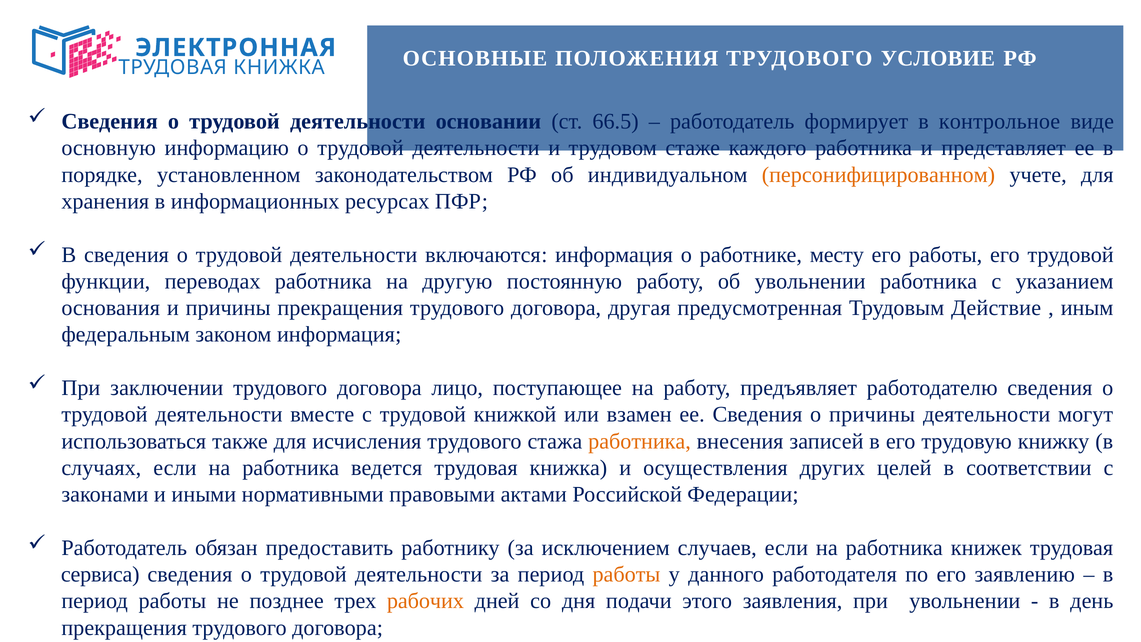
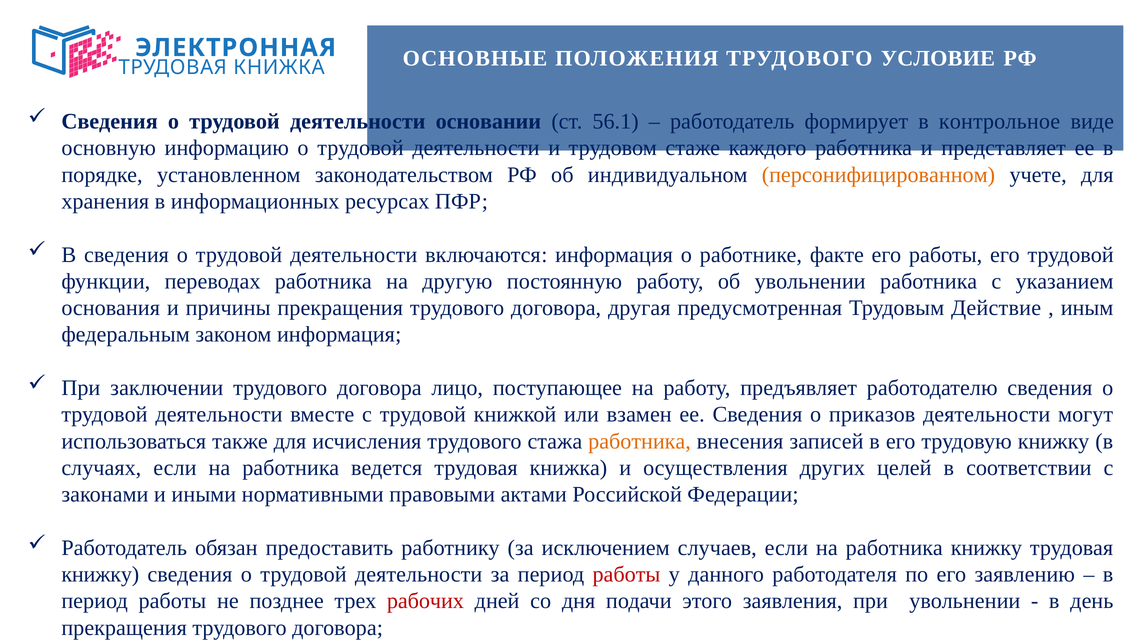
66.5: 66.5 -> 56.1
месту: месту -> факте
о причины: причины -> приказов
работника книжек: книжек -> книжку
сервиса at (100, 574): сервиса -> книжку
работы at (626, 574) colour: orange -> red
рабочих colour: orange -> red
